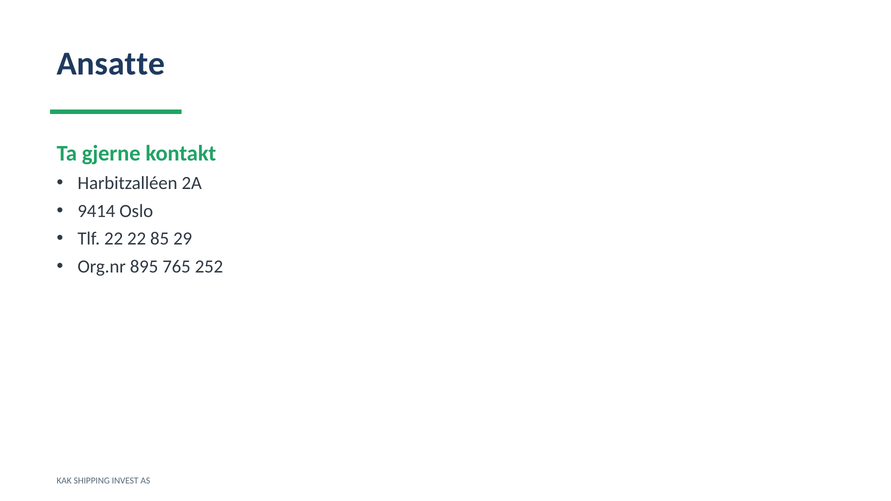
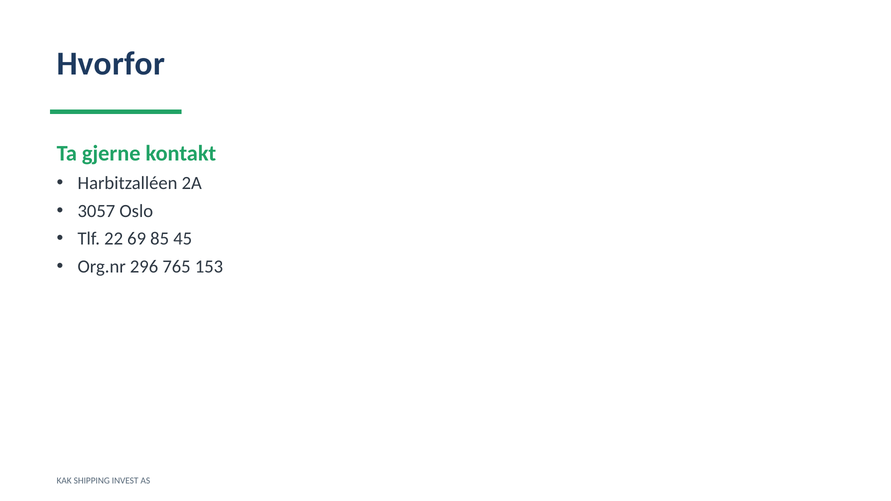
Ansatte: Ansatte -> Hvorfor
9414: 9414 -> 3057
22 22: 22 -> 69
29: 29 -> 45
895: 895 -> 296
252: 252 -> 153
